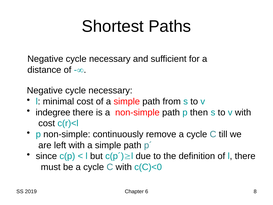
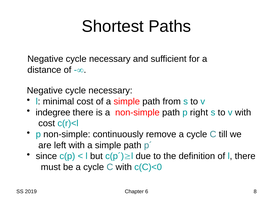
then: then -> right
